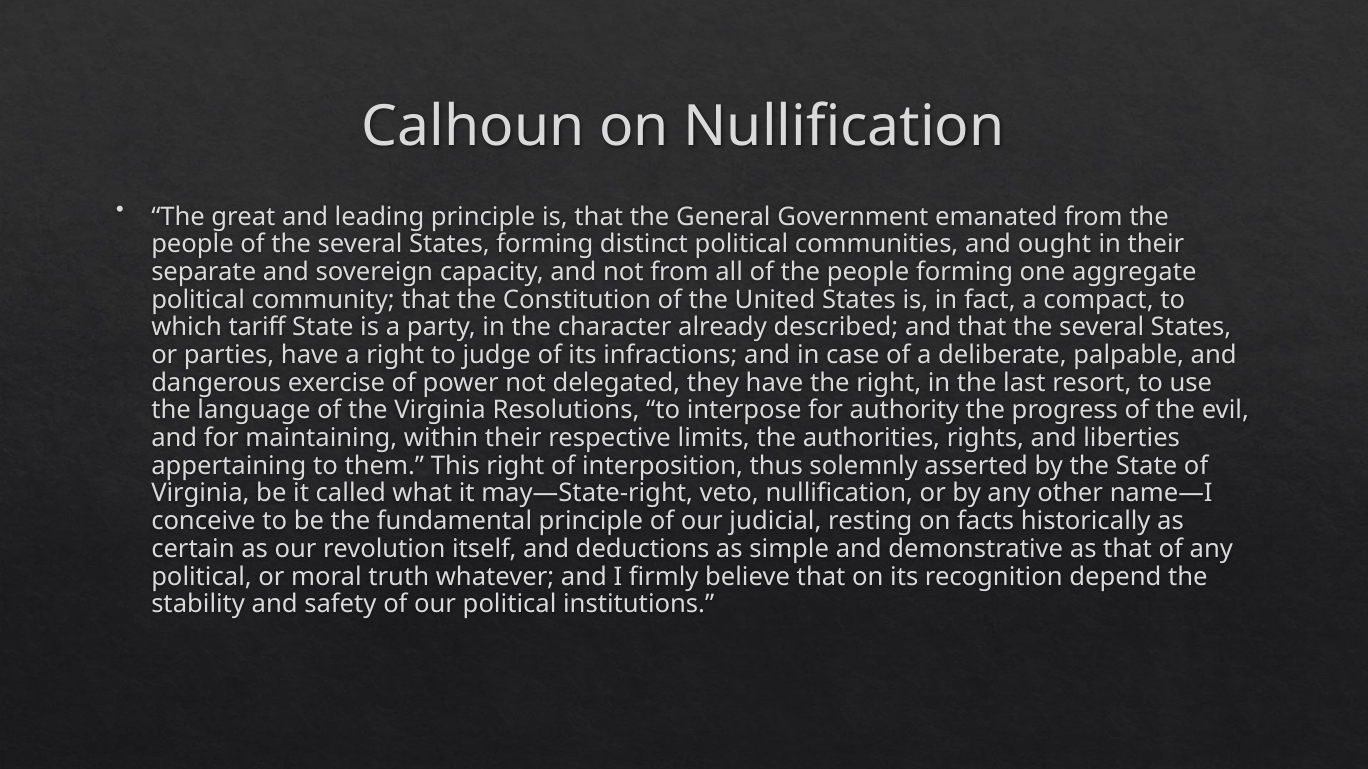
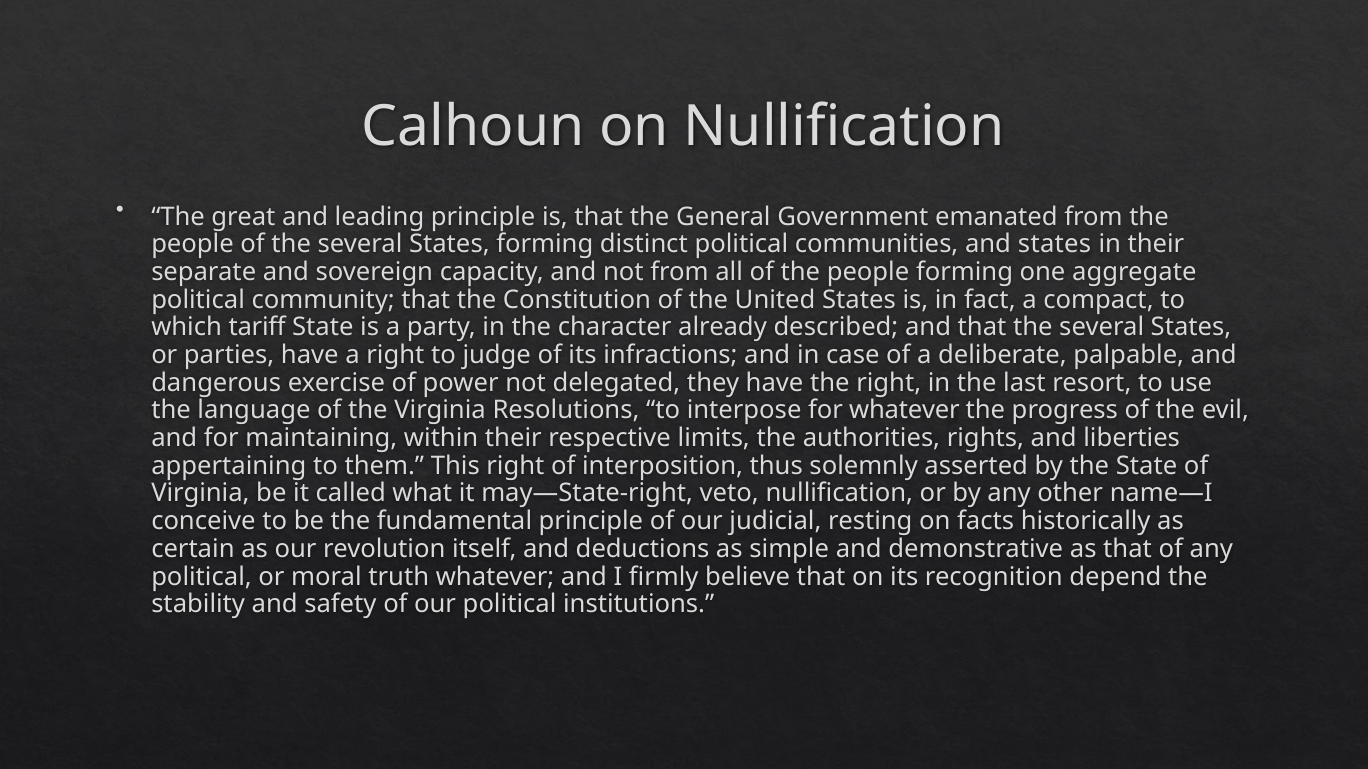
and ought: ought -> states
for authority: authority -> whatever
